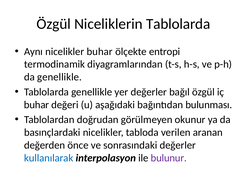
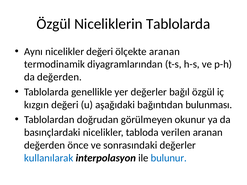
nicelikler buhar: buhar -> değeri
ölçekte entropi: entropi -> aranan
da genellikle: genellikle -> değerden
buhar at (37, 105): buhar -> kızgın
bulunur colour: purple -> blue
